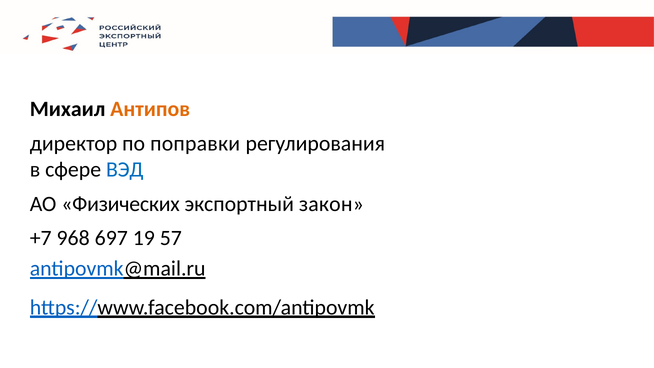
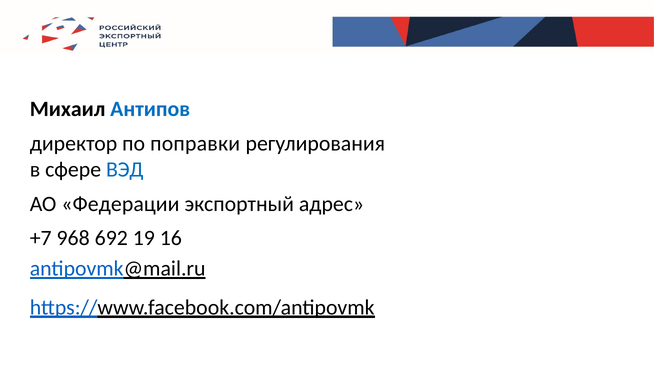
Антипов colour: orange -> blue
Физических: Физических -> Федерации
закон: закон -> адрес
697: 697 -> 692
57: 57 -> 16
